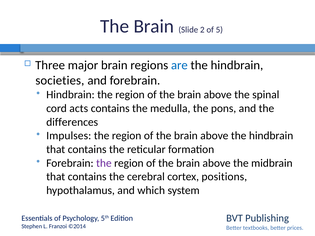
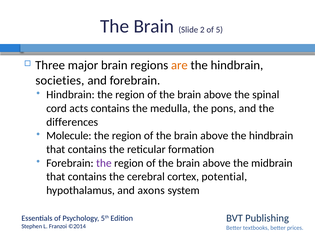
are colour: blue -> orange
Impulses: Impulses -> Molecule
positions: positions -> potential
which: which -> axons
